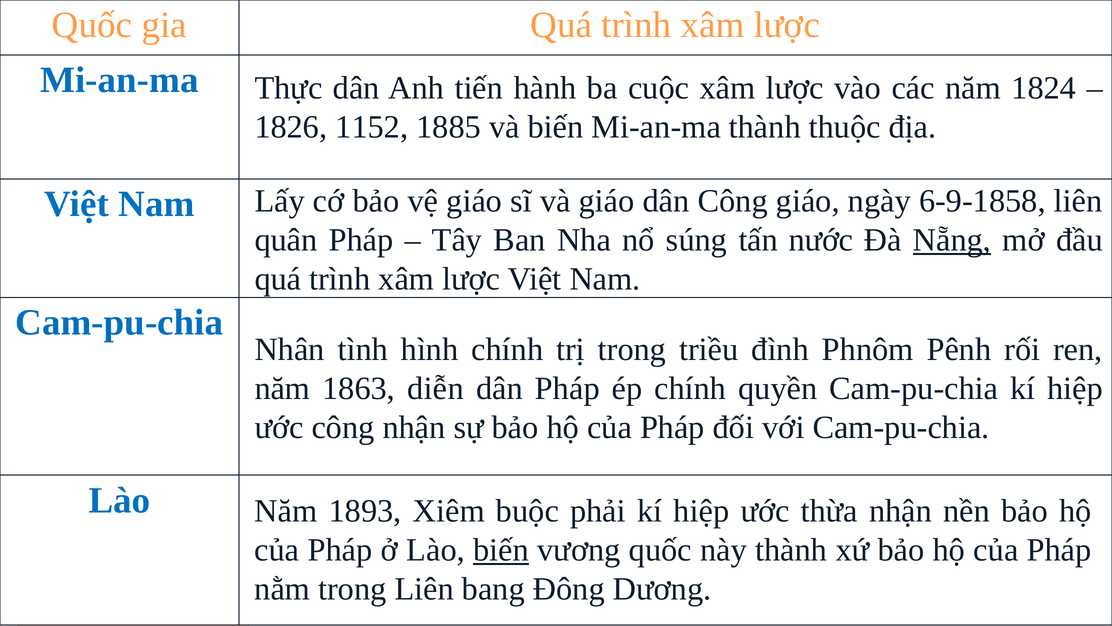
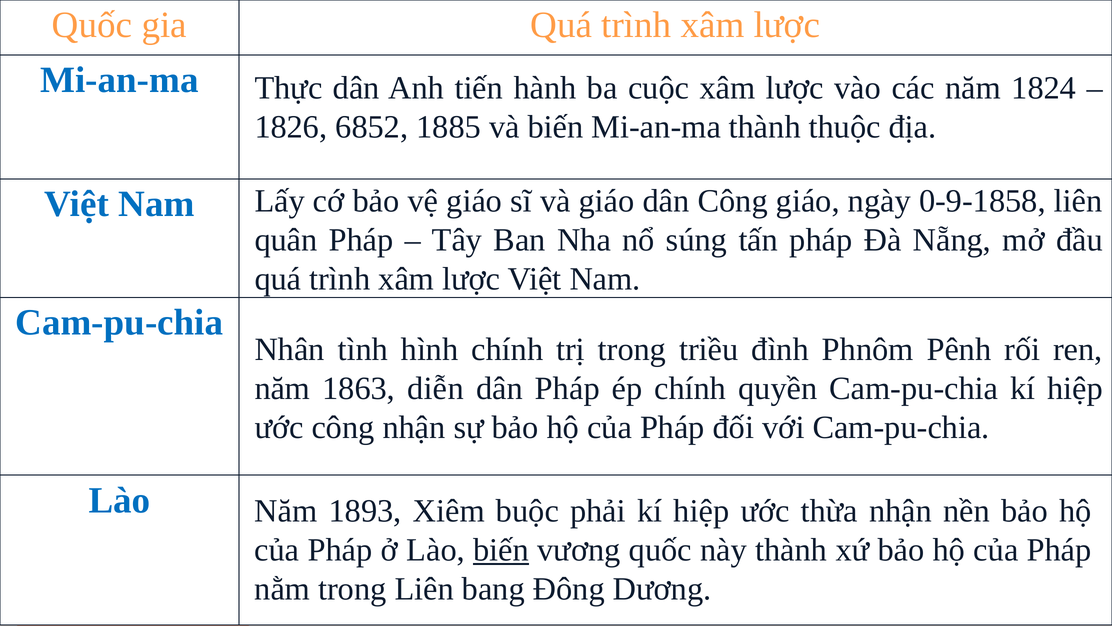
1152: 1152 -> 6852
6-9-1858: 6-9-1858 -> 0-9-1858
tấn nước: nước -> pháp
Nẵng underline: present -> none
